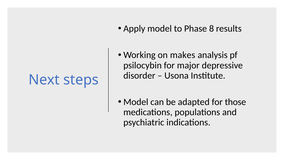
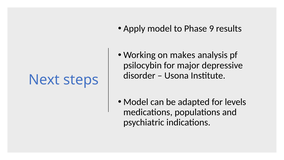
8: 8 -> 9
those: those -> levels
